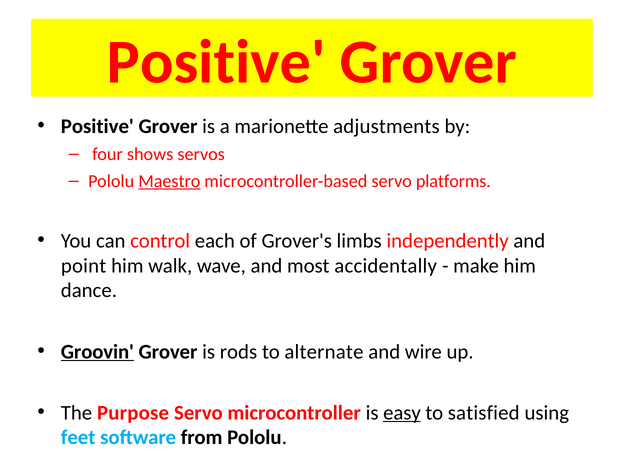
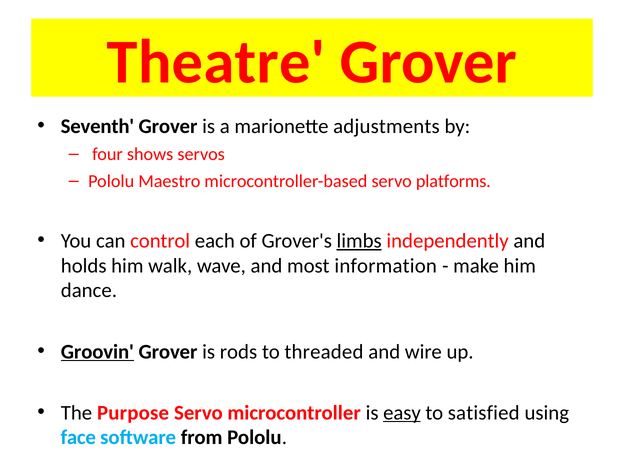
Positive at (216, 62): Positive -> Theatre
Positive at (97, 126): Positive -> Seventh
Maestro underline: present -> none
limbs underline: none -> present
point: point -> holds
accidentally: accidentally -> information
alternate: alternate -> threaded
feet: feet -> face
